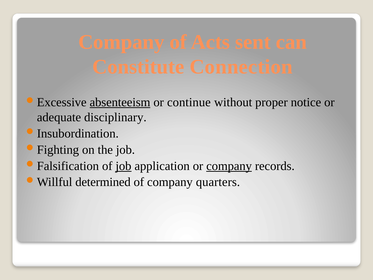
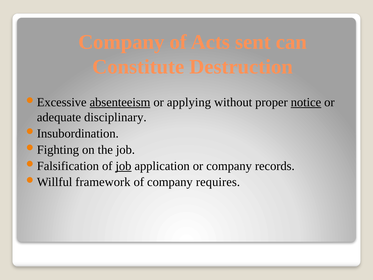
Connection: Connection -> Destruction
continue: continue -> applying
notice underline: none -> present
company at (229, 166) underline: present -> none
determined: determined -> framework
quarters: quarters -> requires
